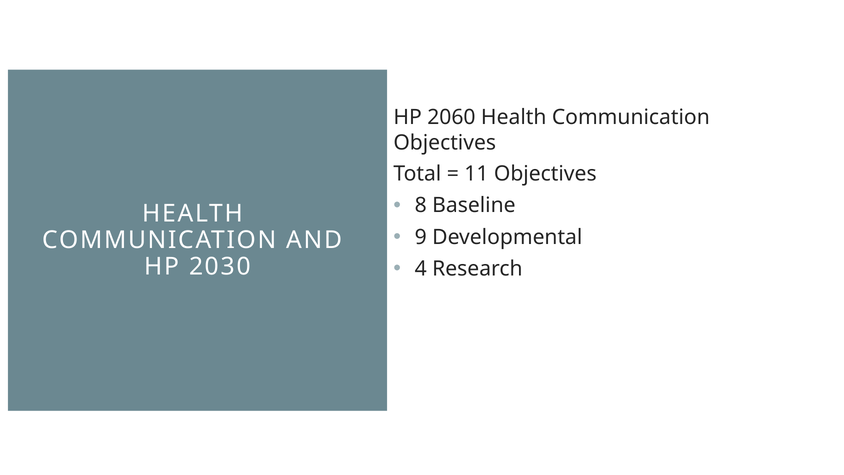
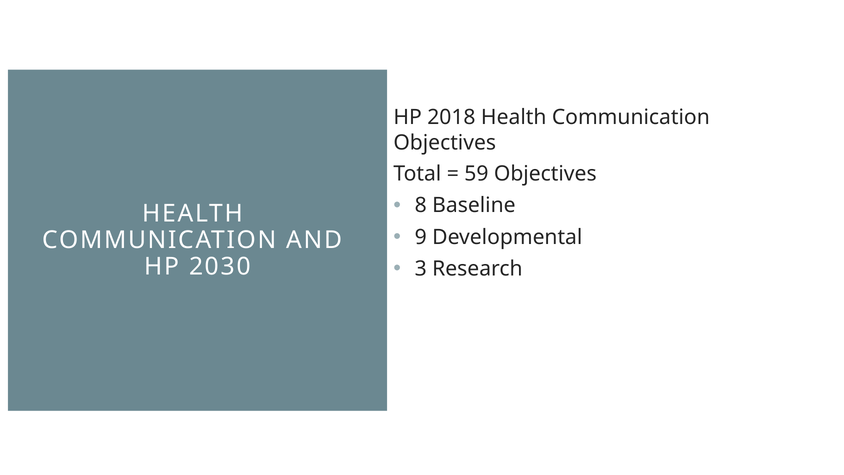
2060: 2060 -> 2018
11: 11 -> 59
4: 4 -> 3
